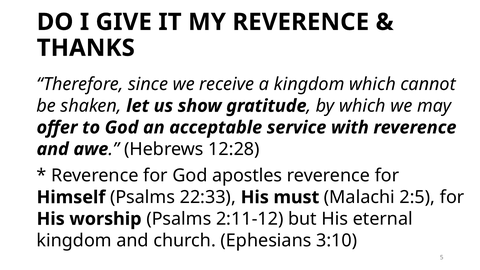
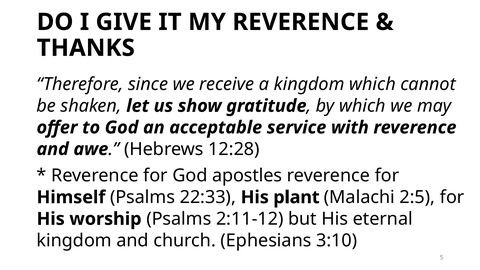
must: must -> plant
